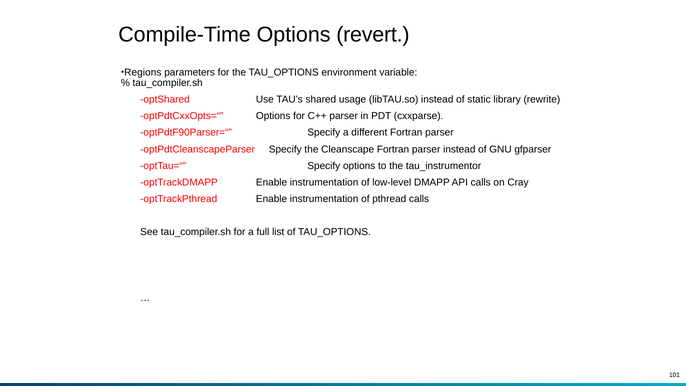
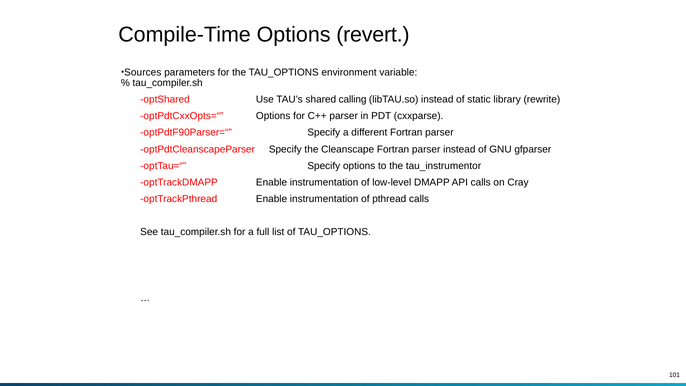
Regions: Regions -> Sources
usage: usage -> calling
